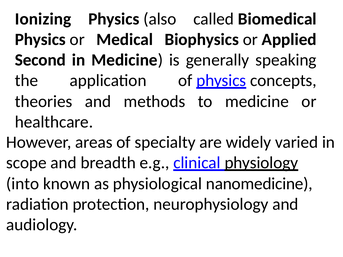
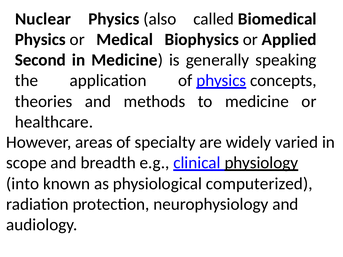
Ionizing: Ionizing -> Nuclear
nanomedicine: nanomedicine -> computerized
